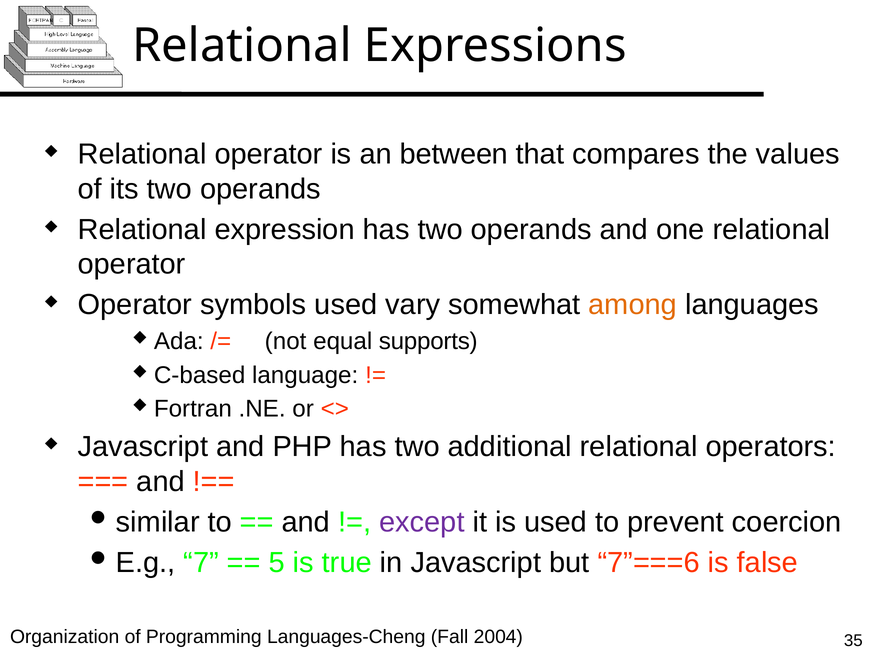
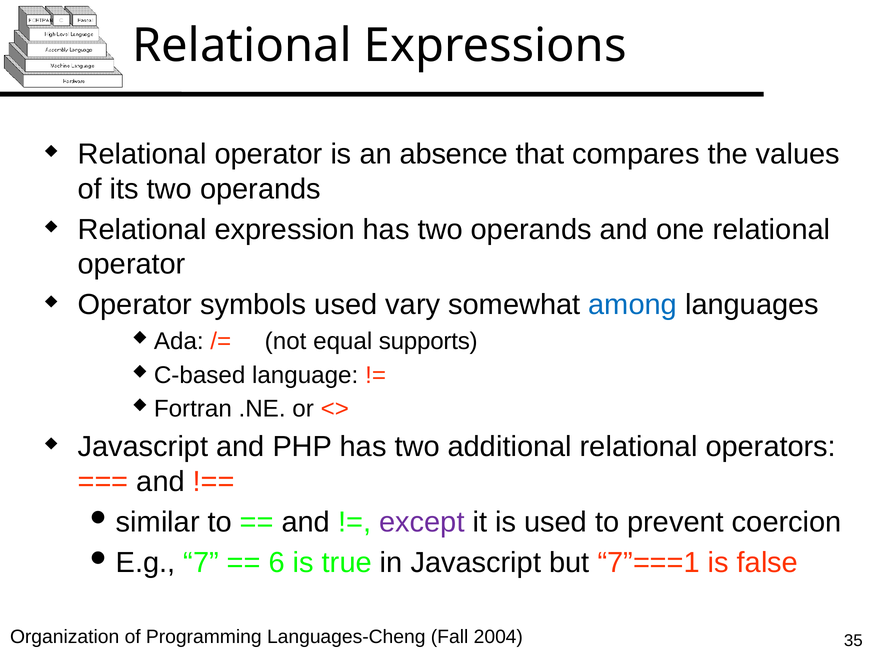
between: between -> absence
among colour: orange -> blue
5: 5 -> 6
7”===6: 7”===6 -> 7”===1
